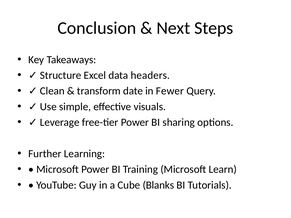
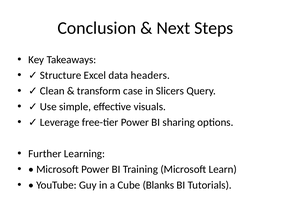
date: date -> case
Fewer: Fewer -> Slicers
